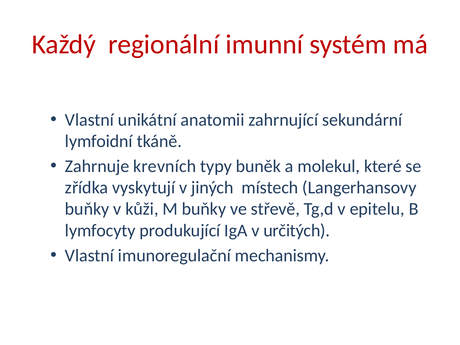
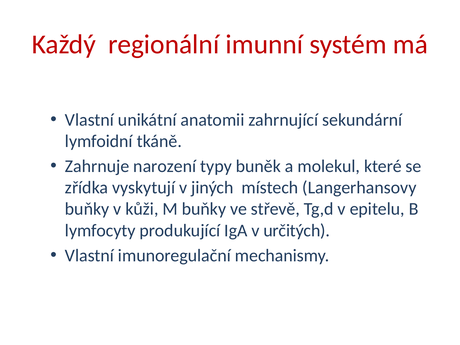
krevních: krevních -> narození
